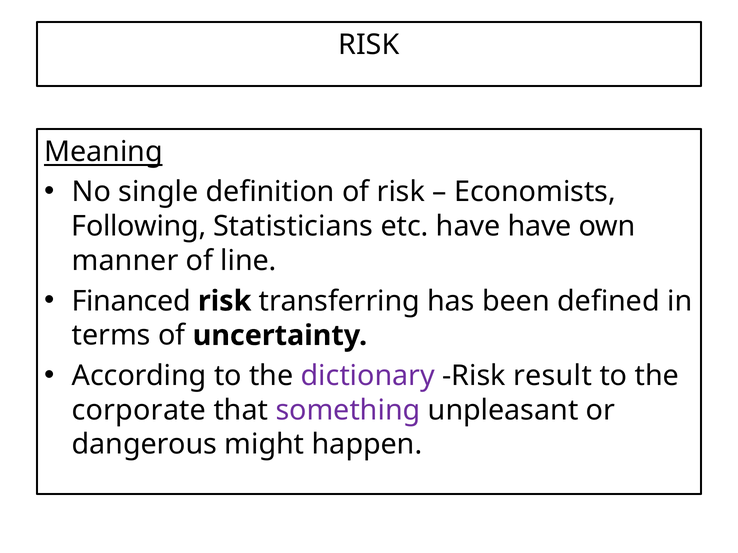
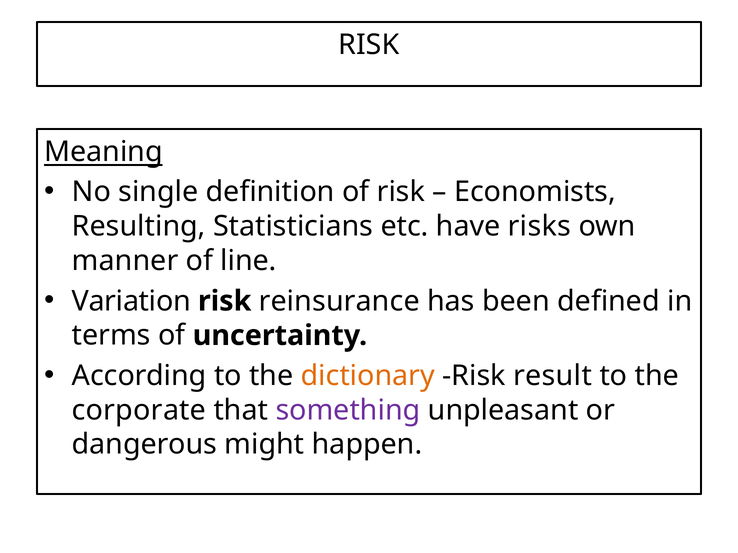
Following: Following -> Resulting
have have: have -> risks
Financed: Financed -> Variation
transferring: transferring -> reinsurance
dictionary colour: purple -> orange
